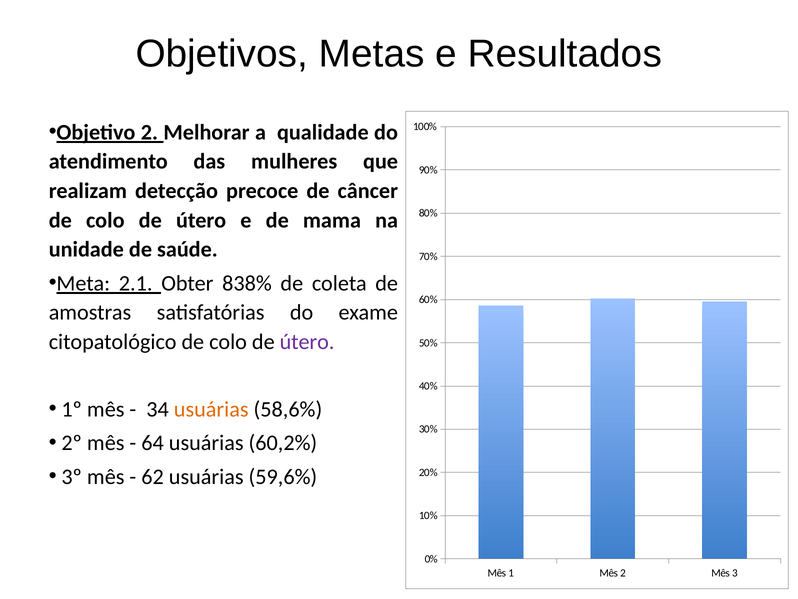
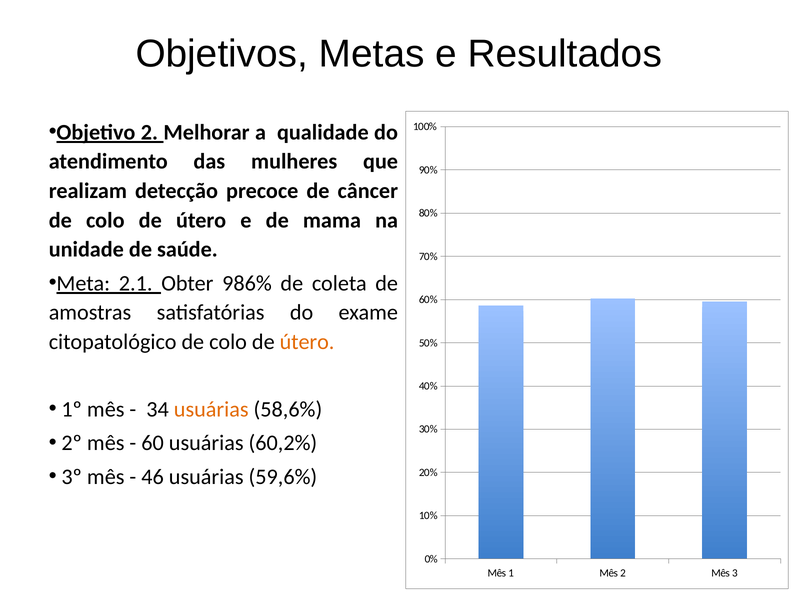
838%: 838% -> 986%
útero at (307, 342) colour: purple -> orange
64: 64 -> 60
62: 62 -> 46
